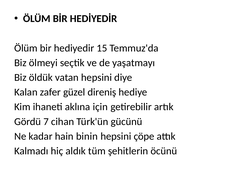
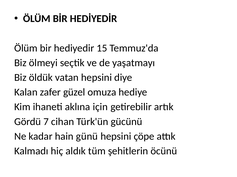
direniş: direniş -> omuza
binin: binin -> günü
